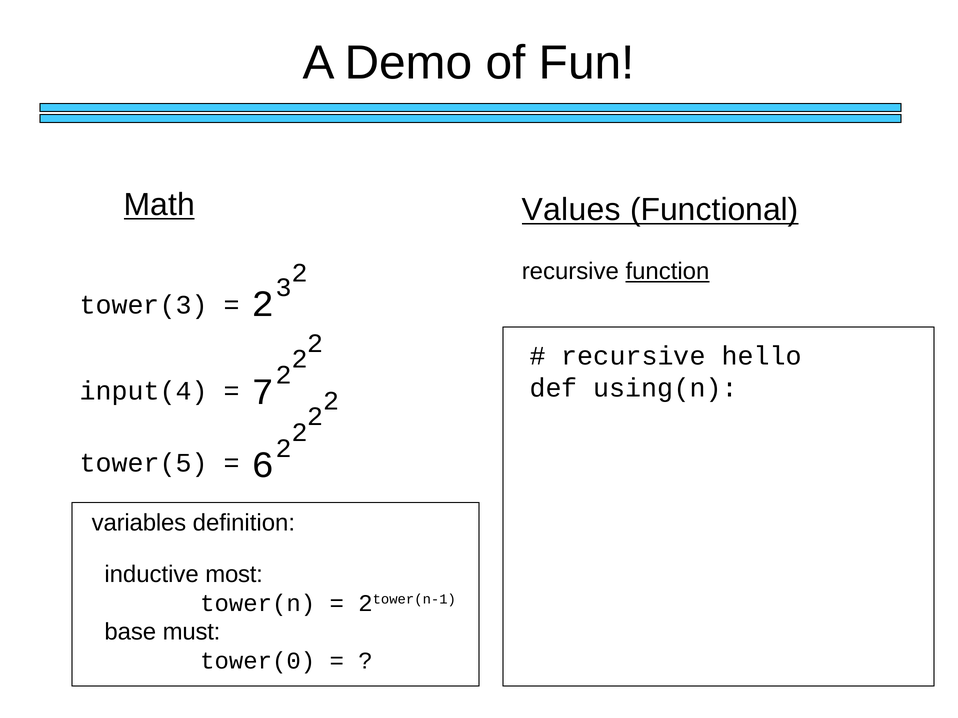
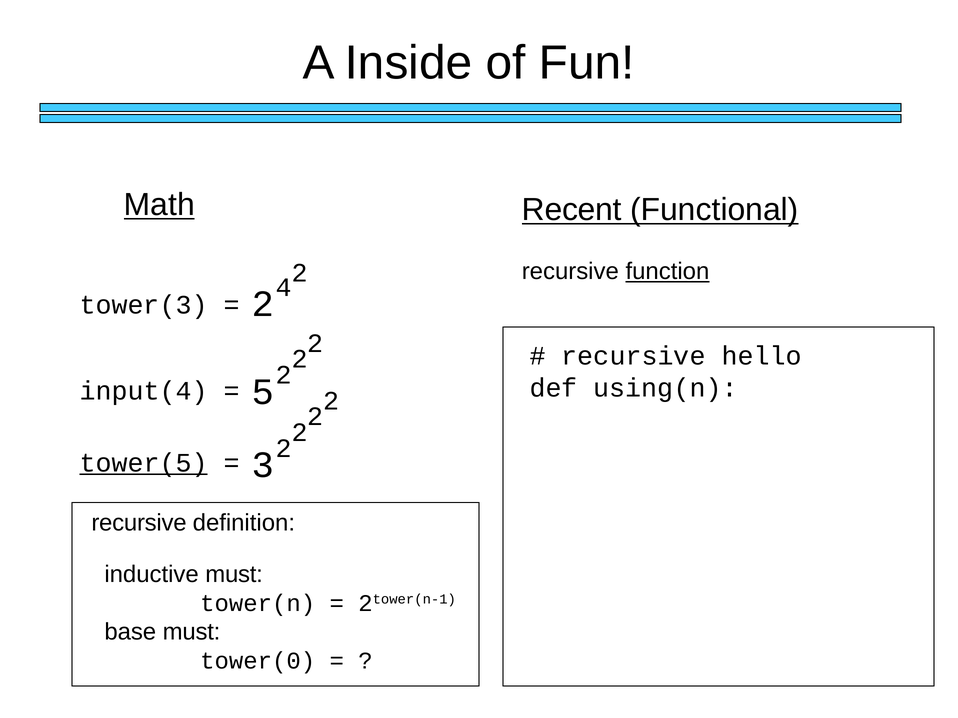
Demo: Demo -> Inside
Values: Values -> Recent
3: 3 -> 4
7: 7 -> 5
tower(5 underline: none -> present
6: 6 -> 3
variables at (139, 523): variables -> recursive
inductive most: most -> must
